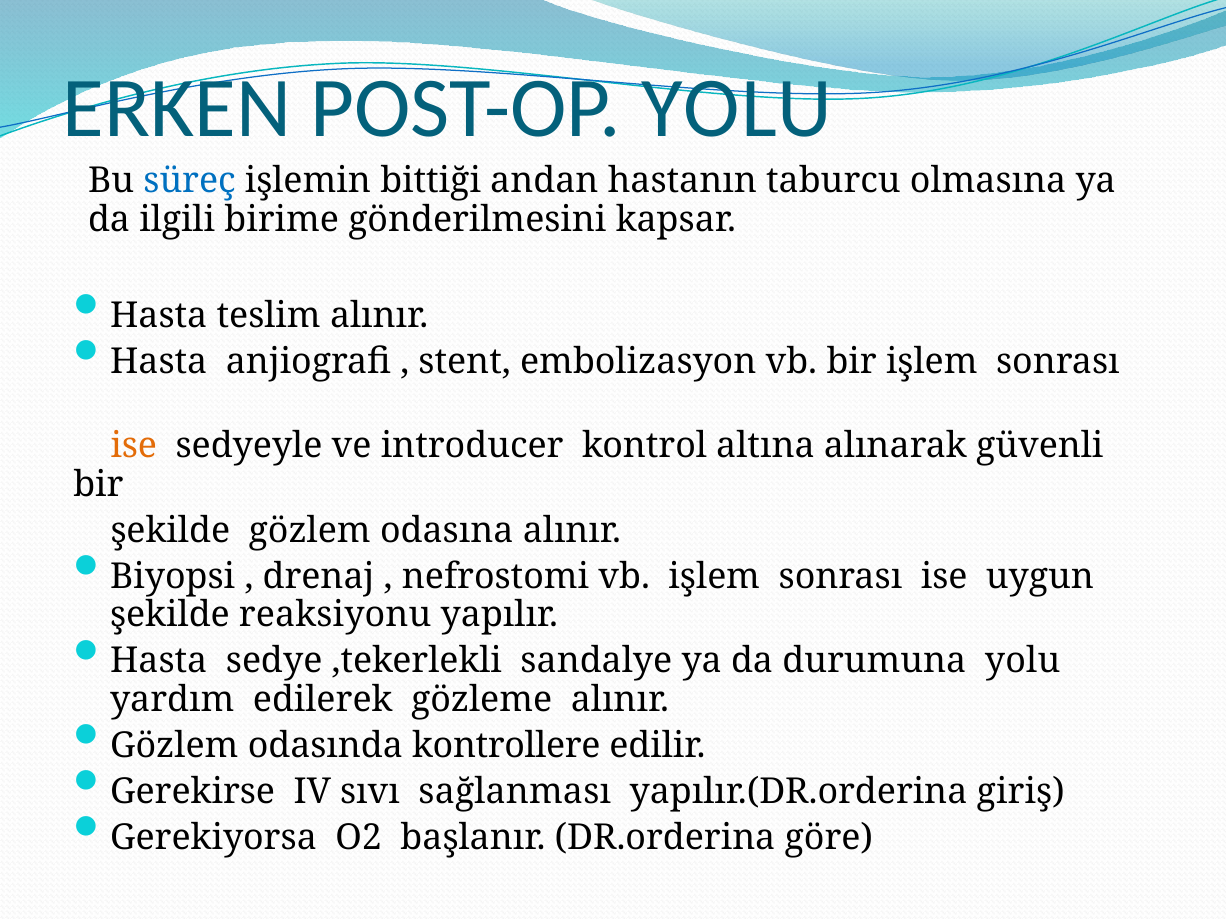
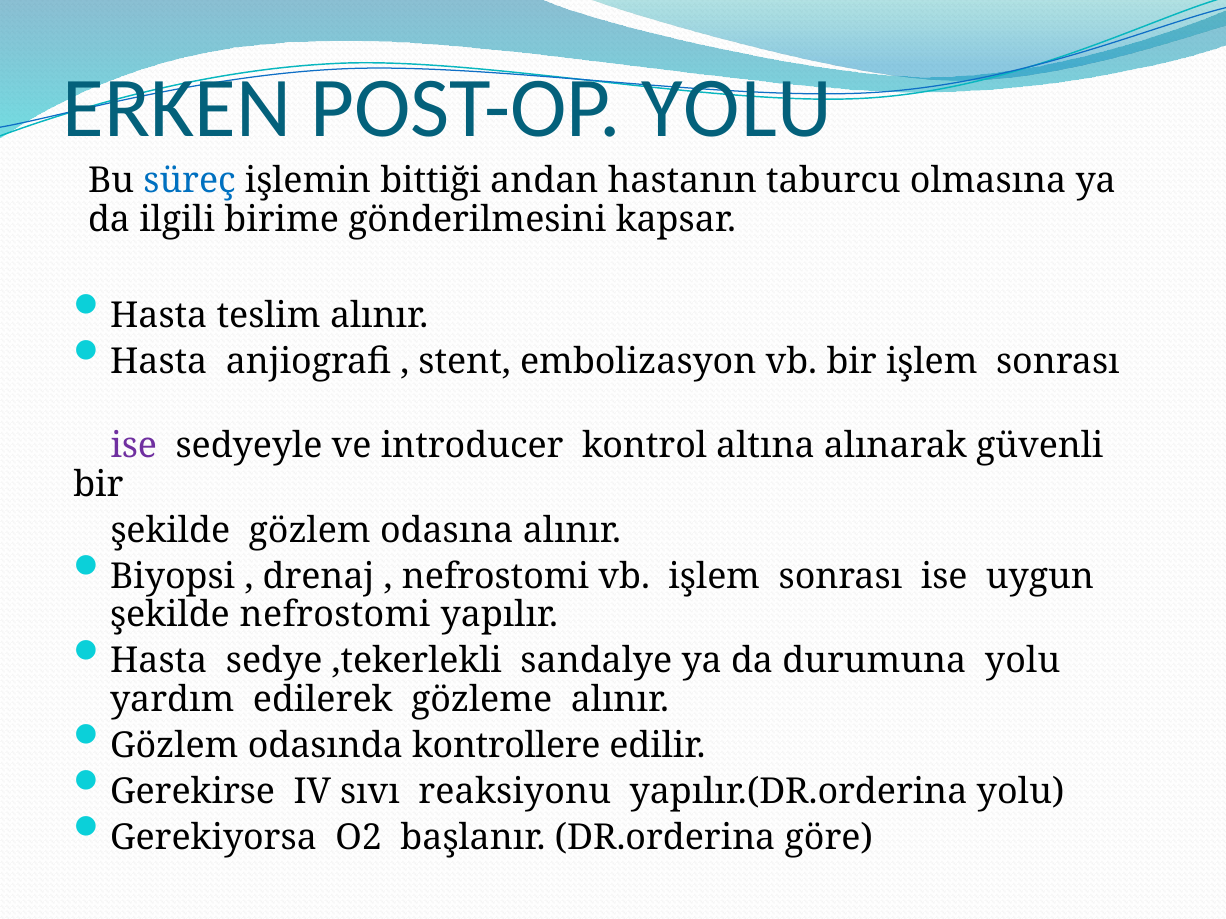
ise at (134, 446) colour: orange -> purple
şekilde reaksiyonu: reaksiyonu -> nefrostomi
sağlanması: sağlanması -> reaksiyonu
yapılır.(DR.orderina giriş: giriş -> yolu
